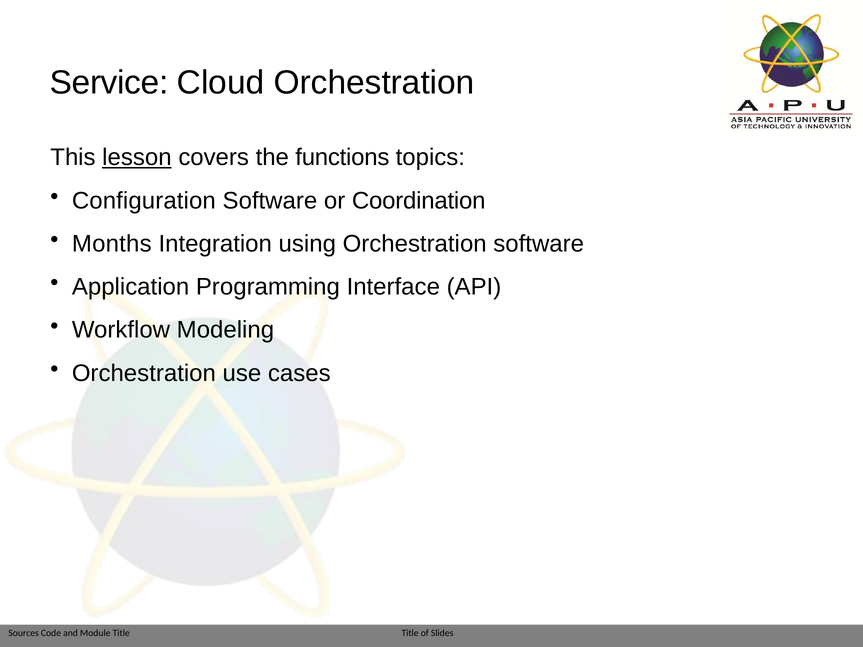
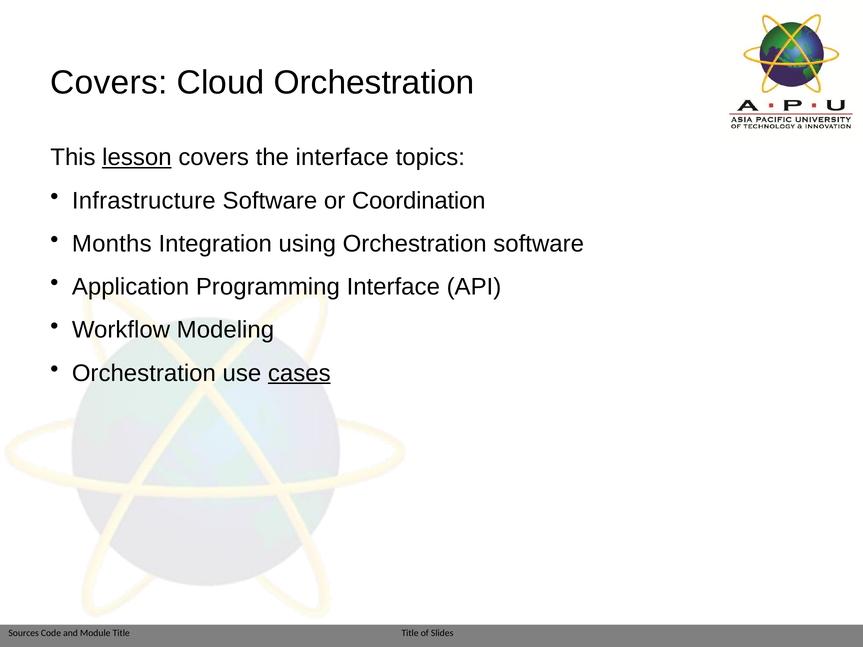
Service at (109, 83): Service -> Covers
the functions: functions -> interface
Configuration: Configuration -> Infrastructure
cases underline: none -> present
